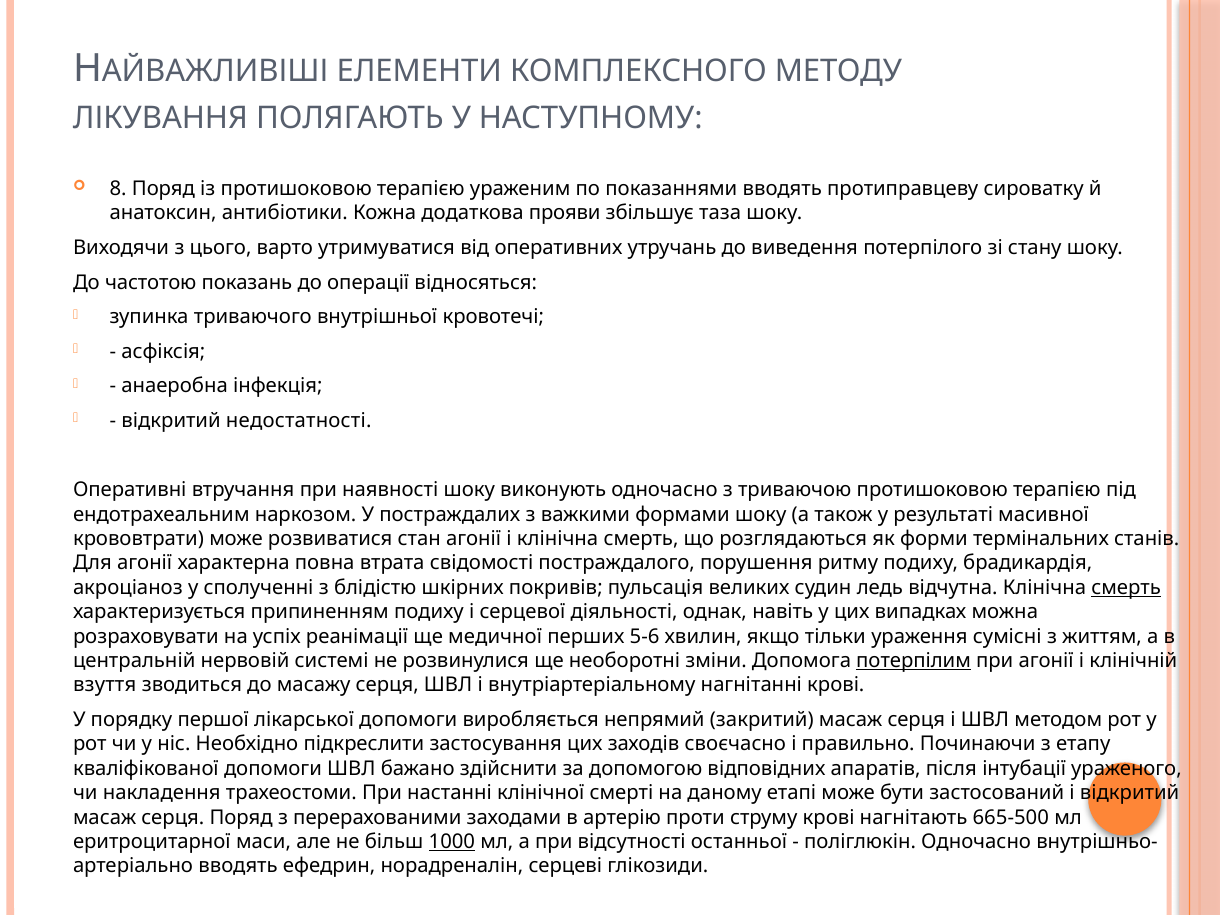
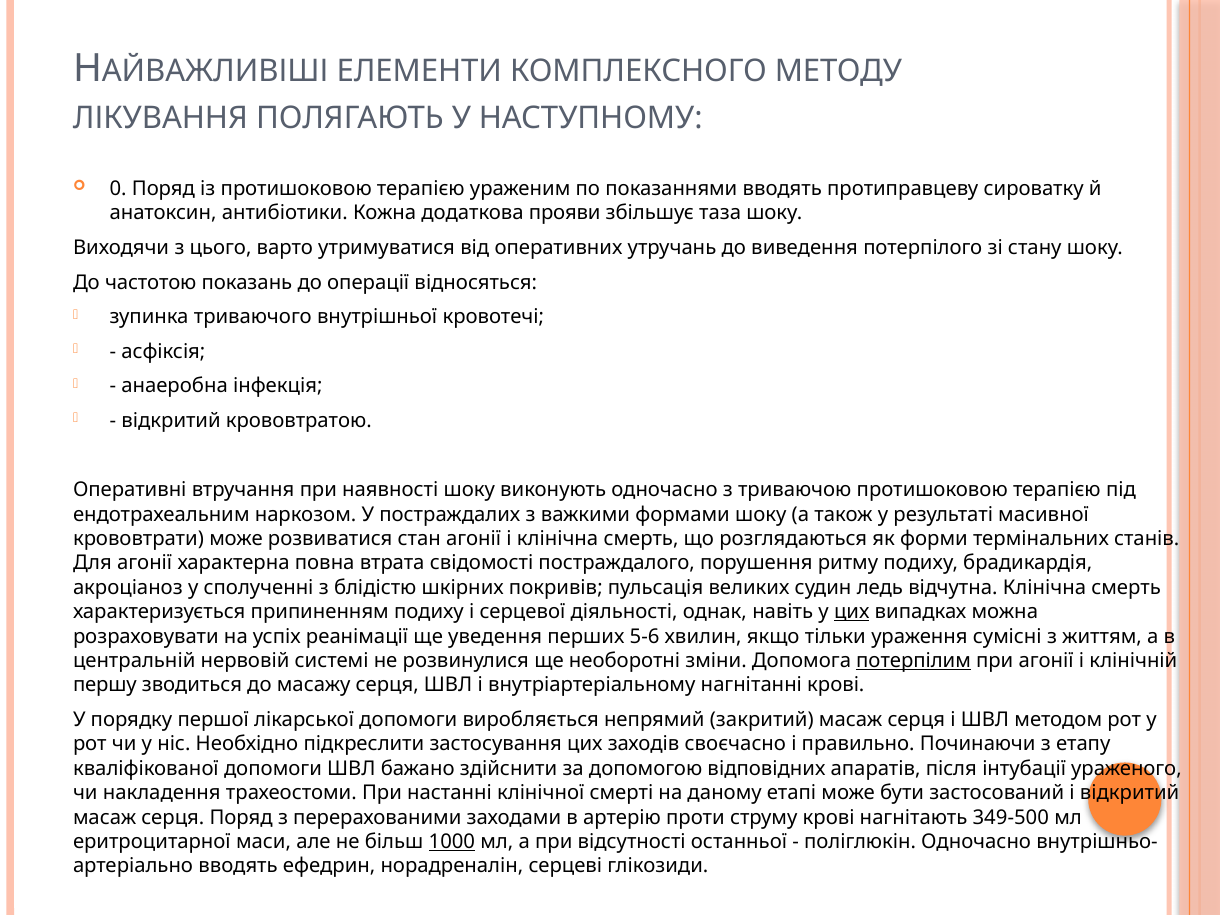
8: 8 -> 0
недостатності: недостатності -> крововтратою
смерть at (1126, 588) underline: present -> none
цих at (852, 612) underline: none -> present
медичної: медичної -> уведення
взуття: взуття -> першу
665-500: 665-500 -> 349-500
